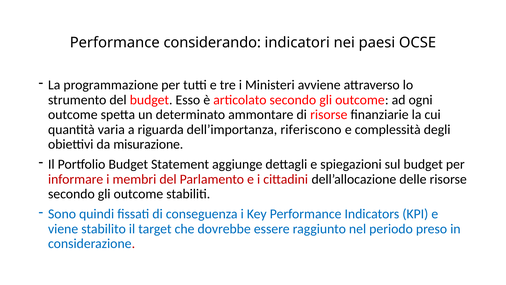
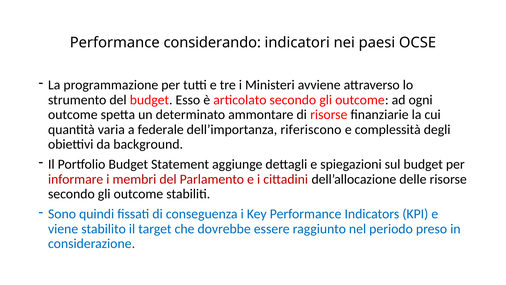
riguarda: riguarda -> federale
misurazione: misurazione -> background
